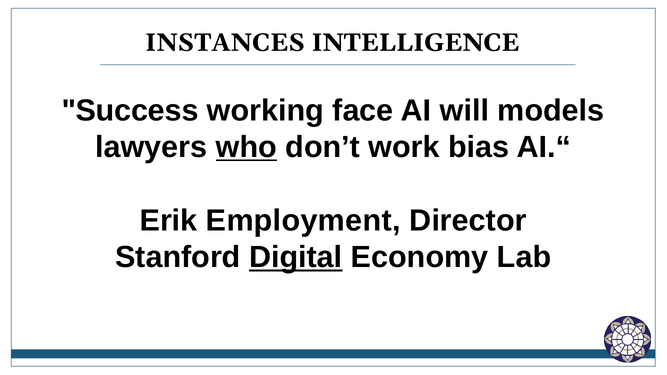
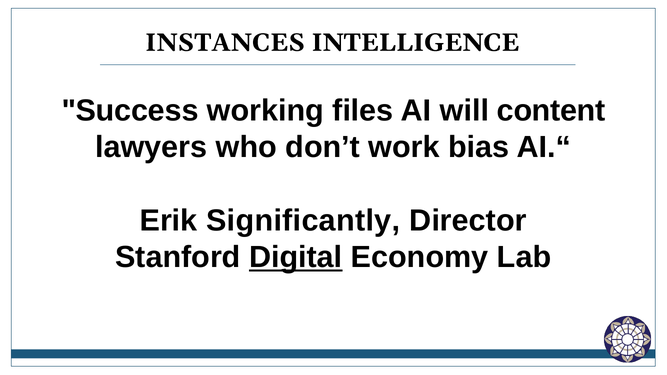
face: face -> files
models: models -> content
who underline: present -> none
Employment: Employment -> Significantly
